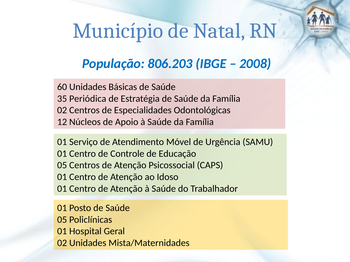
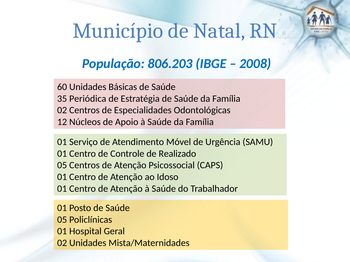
Educação: Educação -> Realizado
